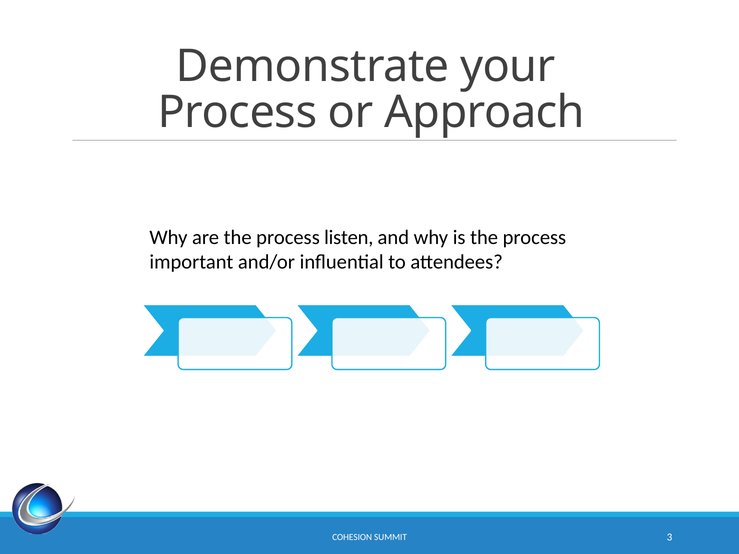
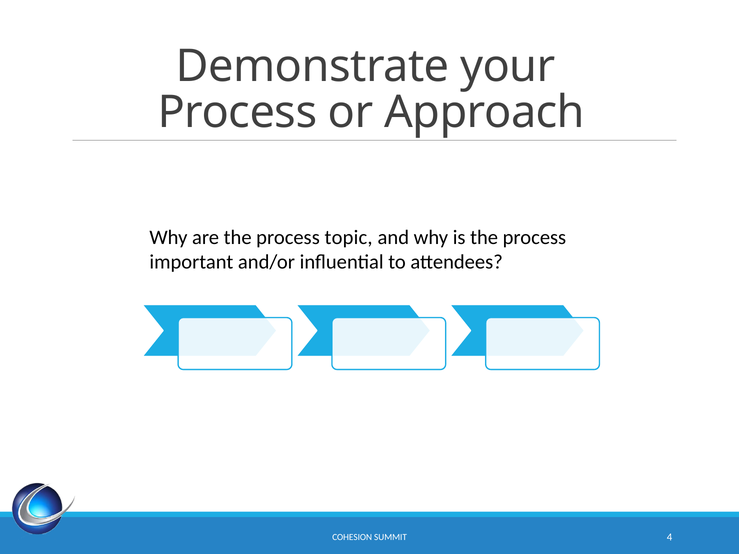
listen: listen -> topic
3: 3 -> 4
